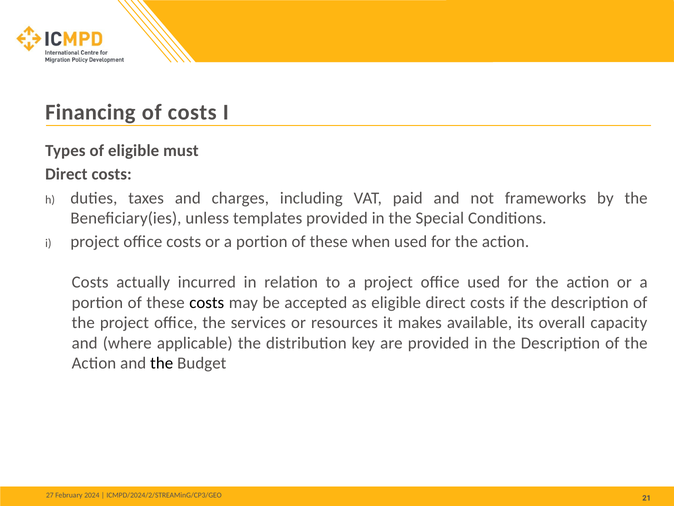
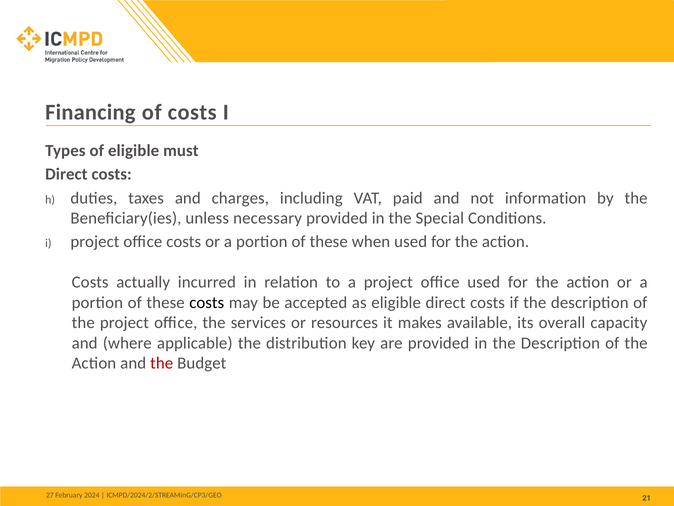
frameworks: frameworks -> information
templates: templates -> necessary
the at (162, 363) colour: black -> red
